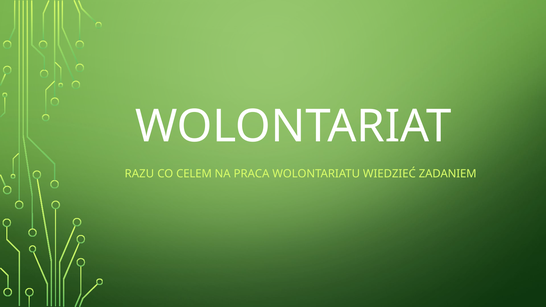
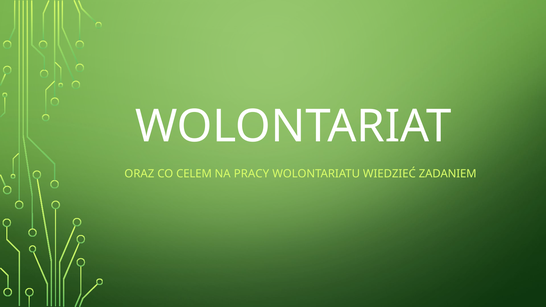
RAZU: RAZU -> ORAZ
PRACA: PRACA -> PRACY
